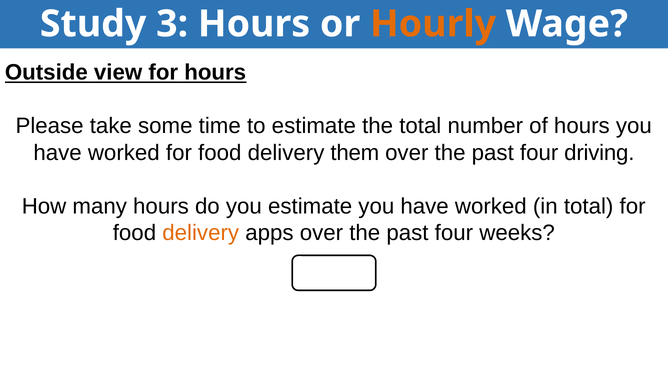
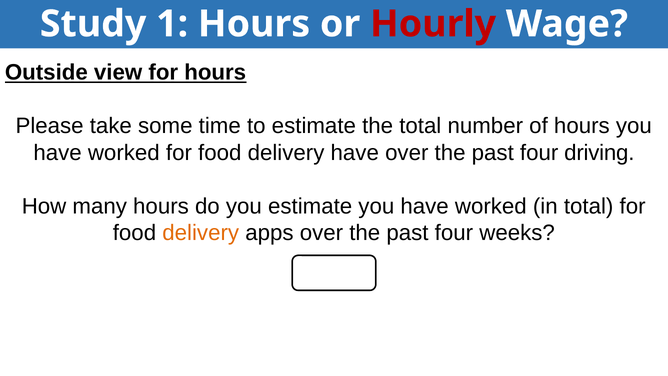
3: 3 -> 1
Hourly colour: orange -> red
delivery them: them -> have
